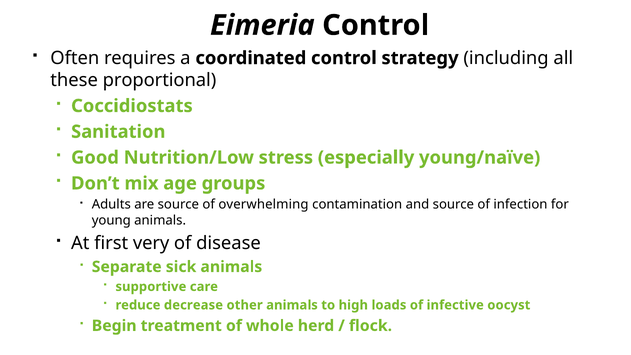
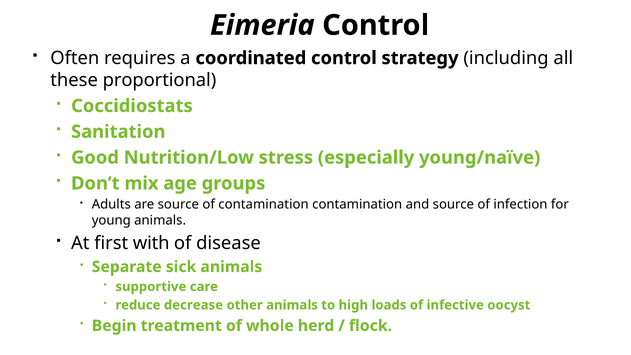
of overwhelming: overwhelming -> contamination
very: very -> with
